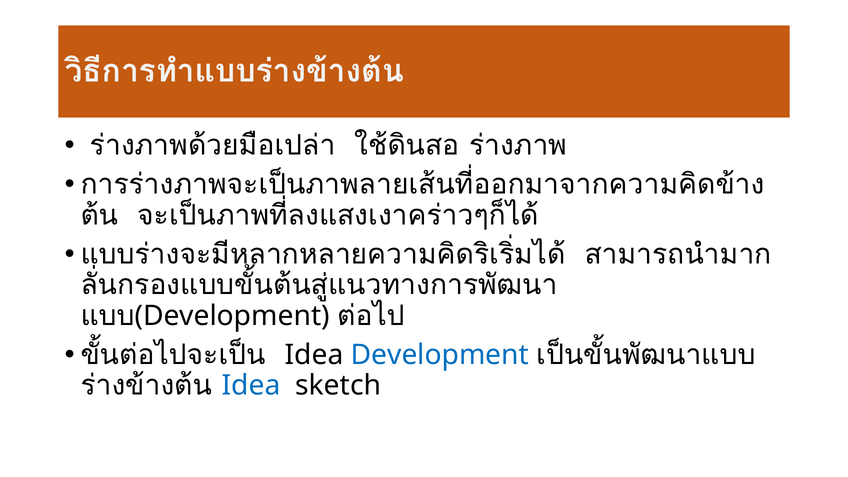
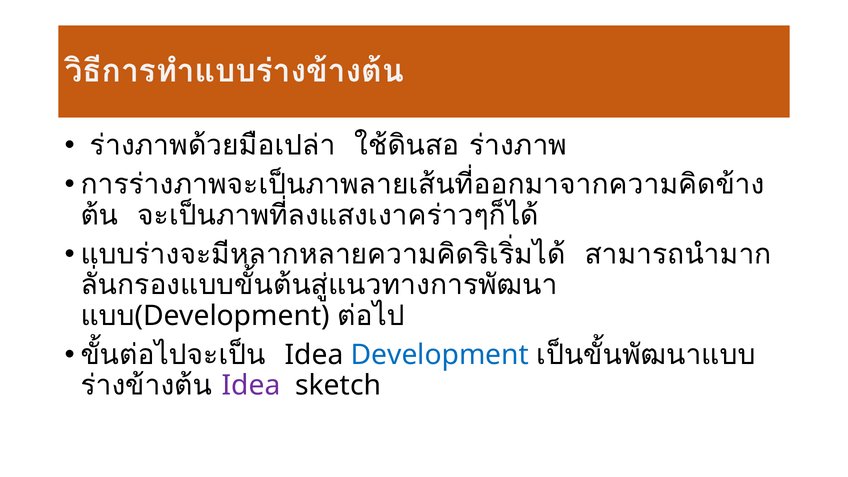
Idea at (251, 386) colour: blue -> purple
